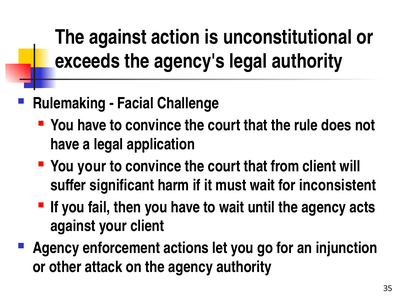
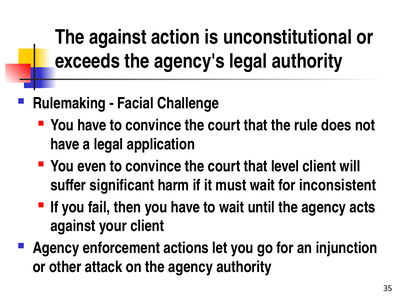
You your: your -> even
from: from -> level
